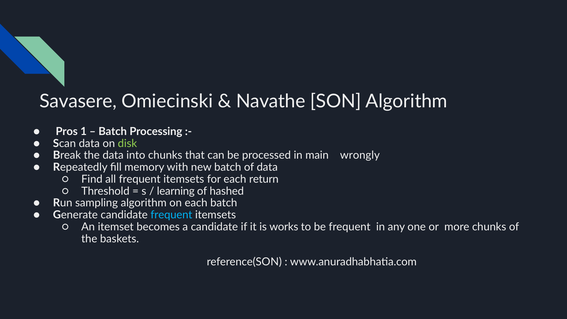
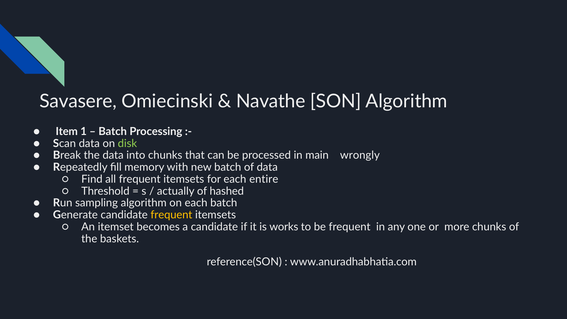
Pros: Pros -> Item
return: return -> entire
learning: learning -> actually
frequent at (171, 215) colour: light blue -> yellow
